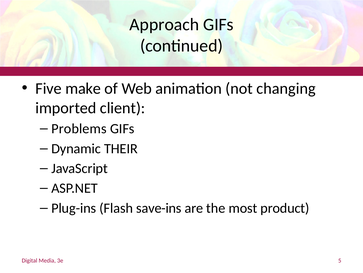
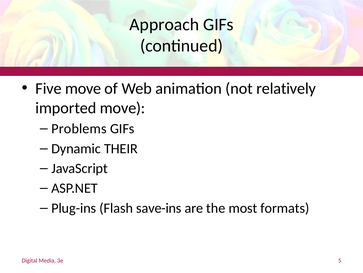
Five make: make -> move
changing: changing -> relatively
imported client: client -> move
product: product -> formats
